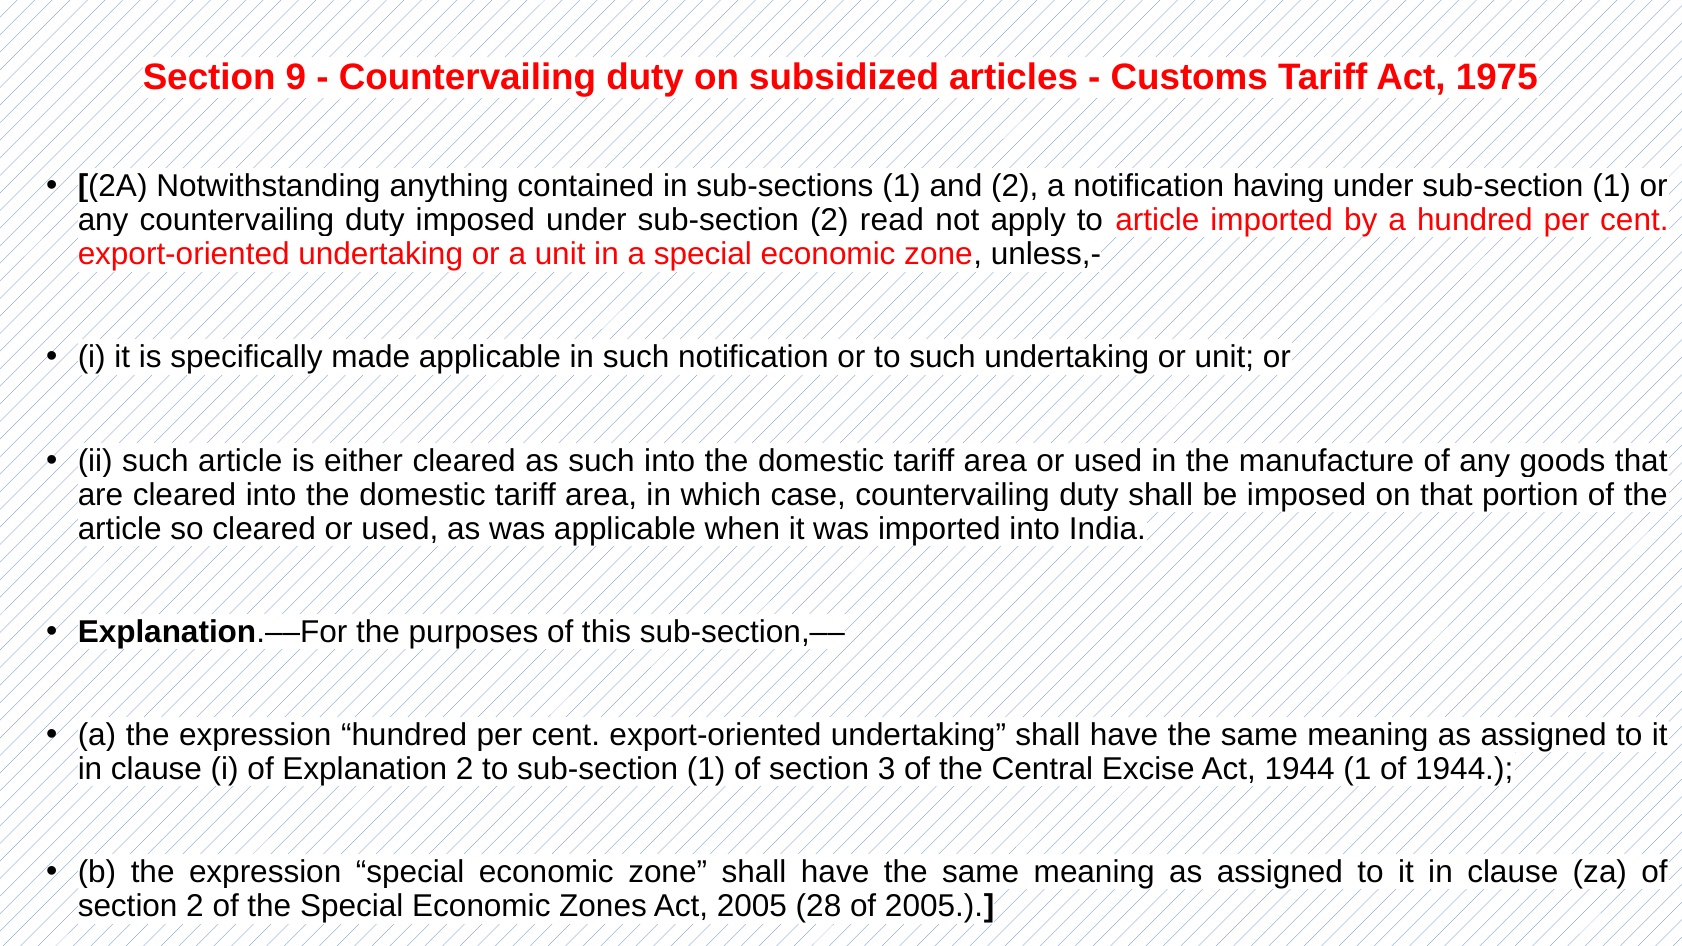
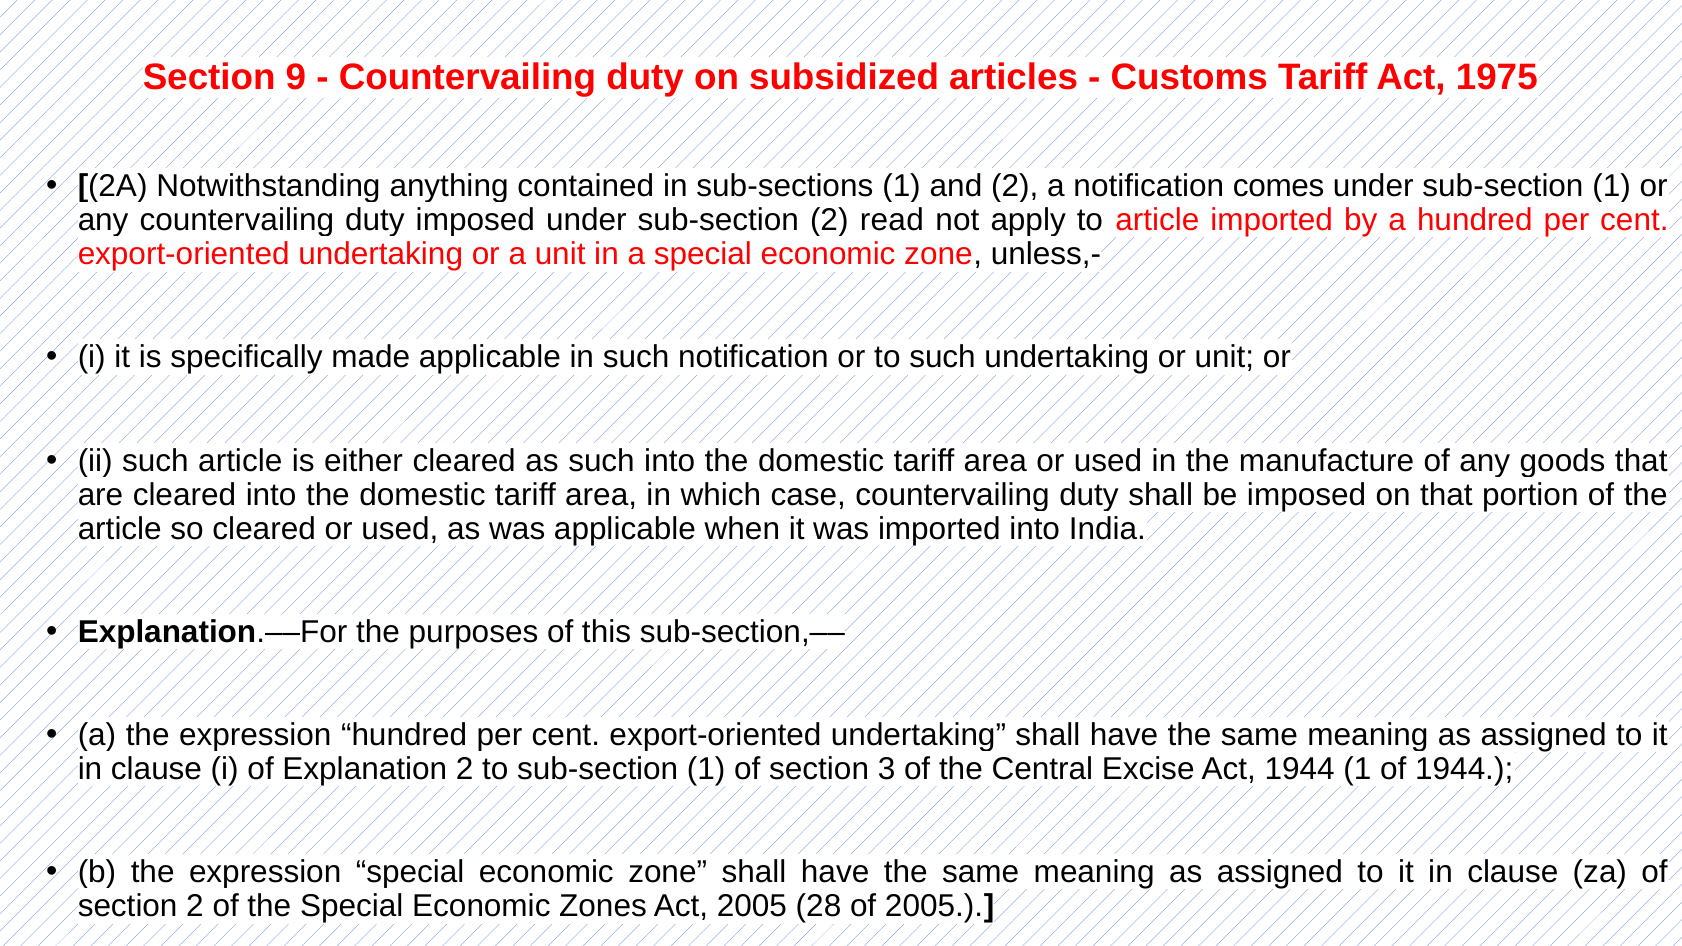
having: having -> comes
